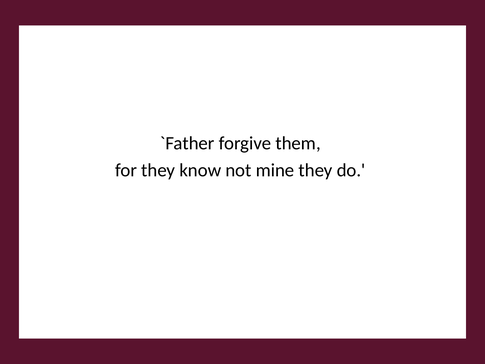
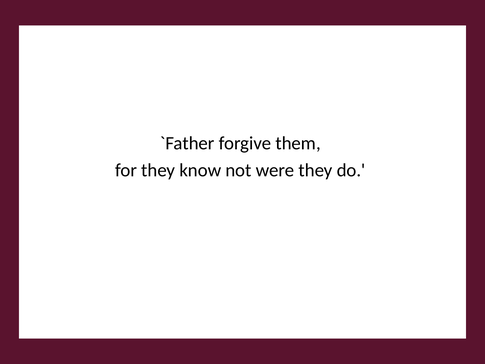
mine: mine -> were
